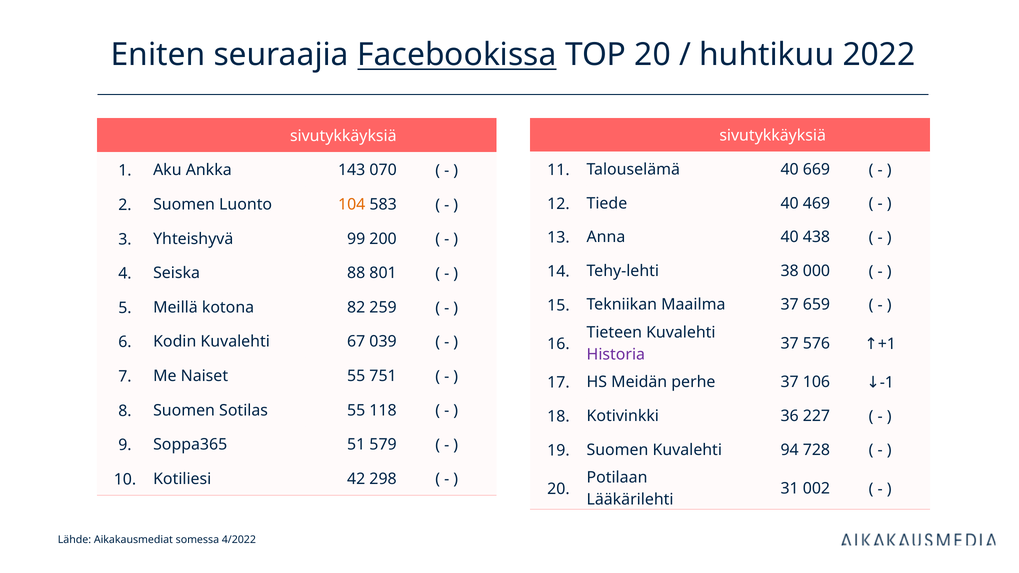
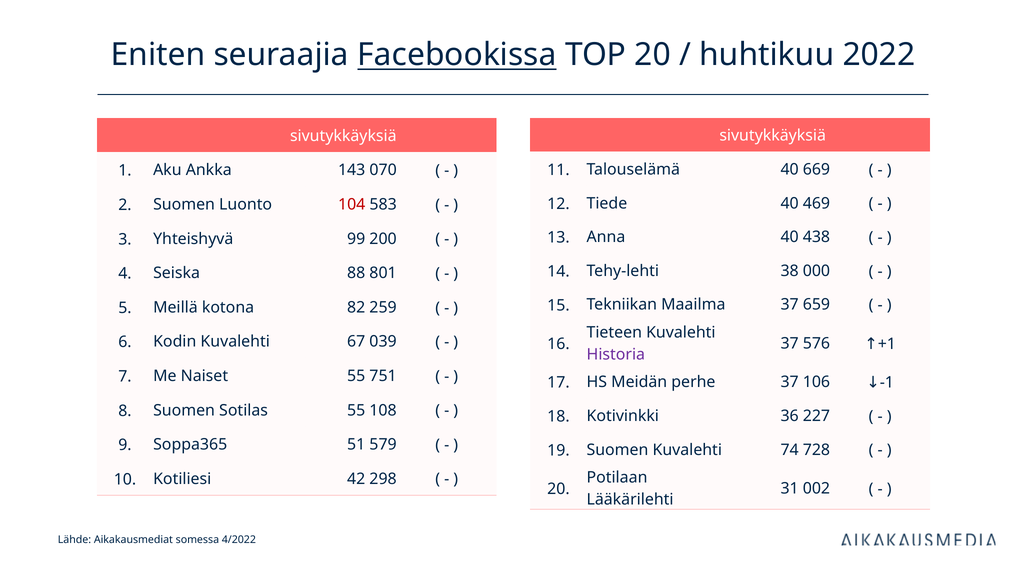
104 colour: orange -> red
118: 118 -> 108
94: 94 -> 74
